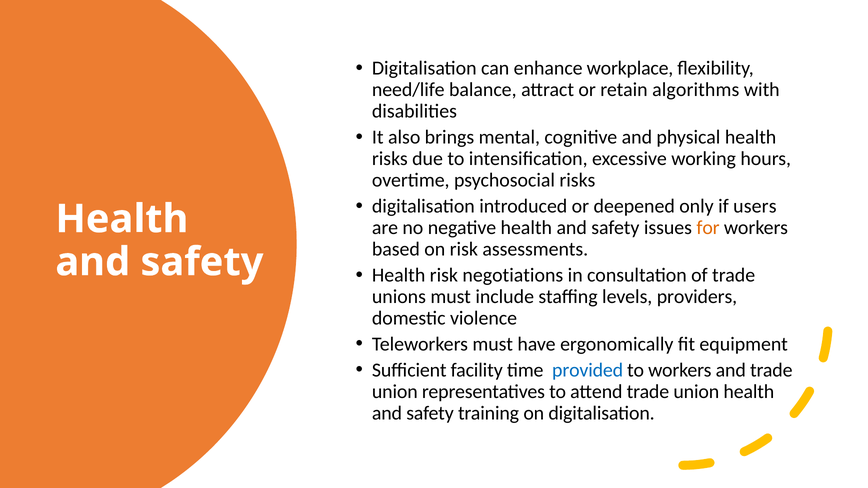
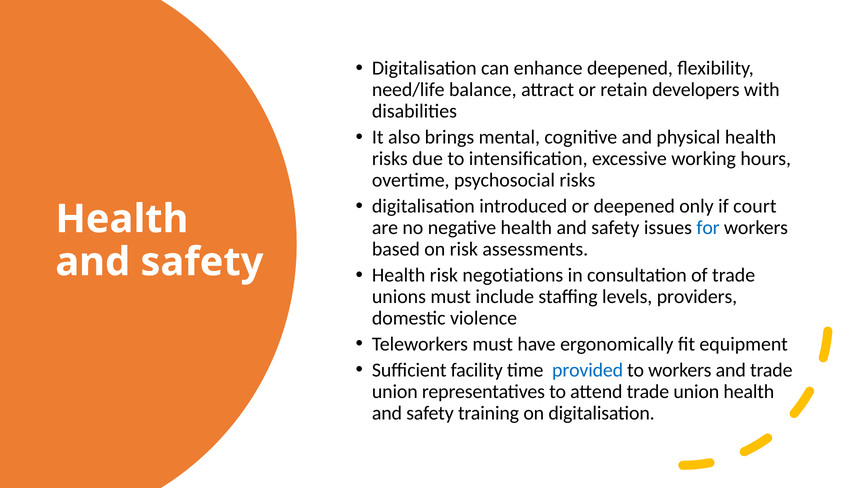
enhance workplace: workplace -> deepened
algorithms: algorithms -> developers
users: users -> court
for colour: orange -> blue
